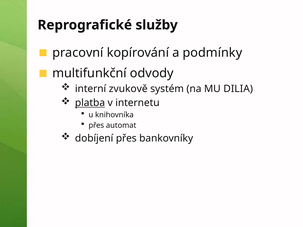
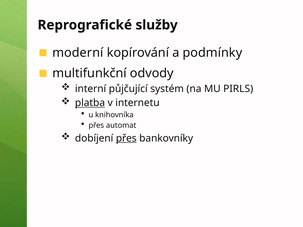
pracovní: pracovní -> moderní
zvukově: zvukově -> půjčující
DILIA: DILIA -> PIRLS
přes at (126, 138) underline: none -> present
